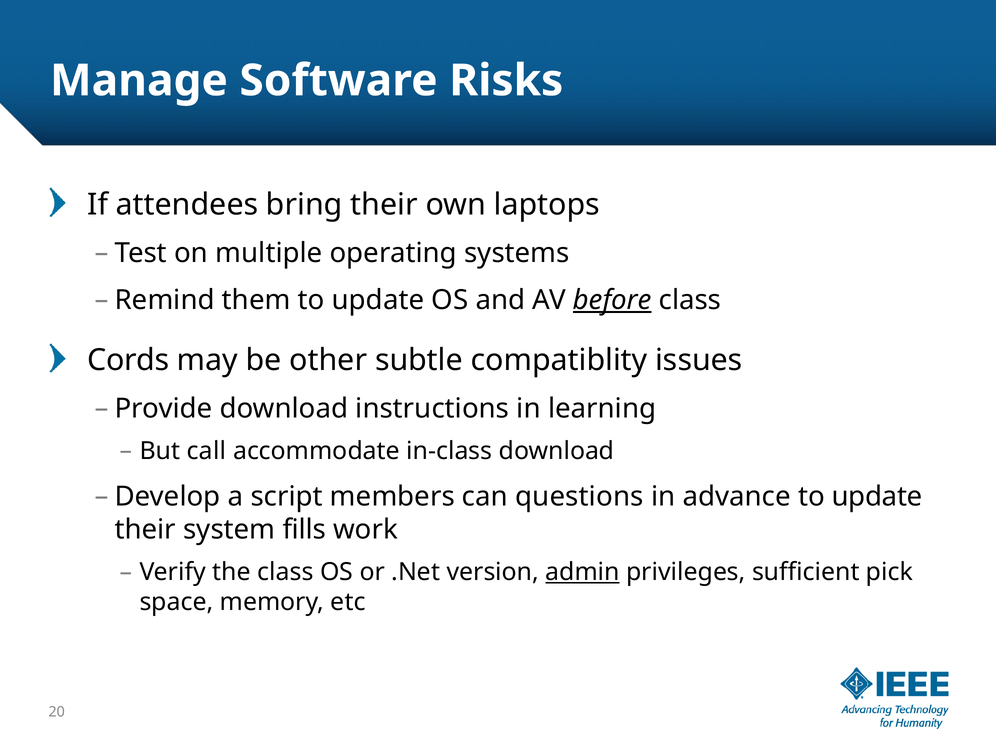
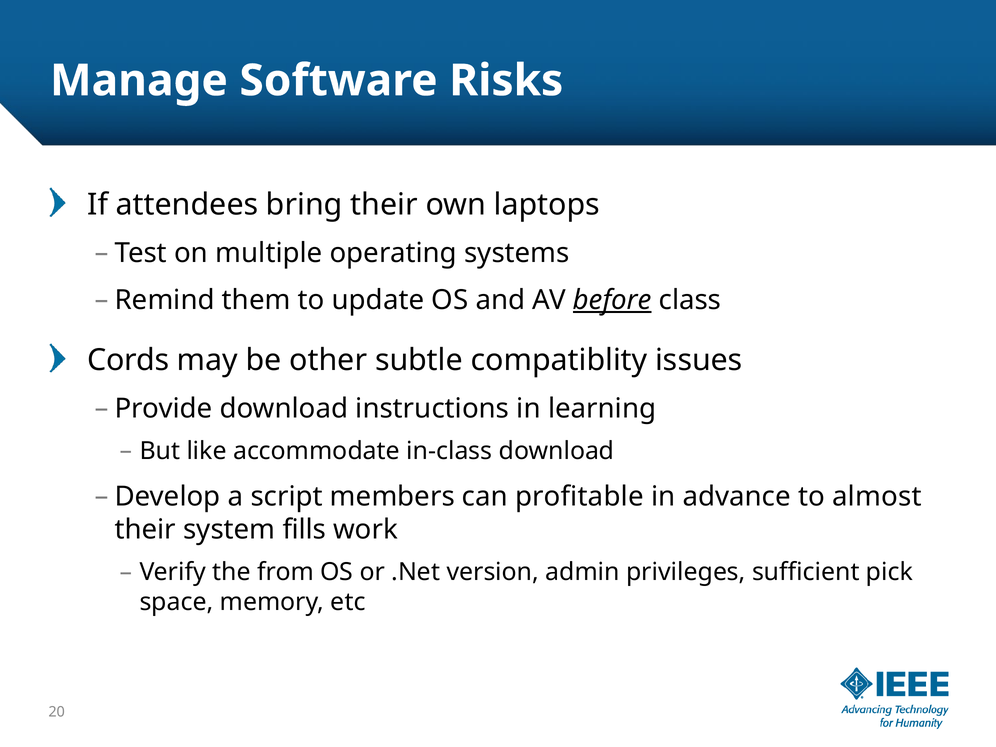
call: call -> like
questions: questions -> profitable
advance to update: update -> almost
the class: class -> from
admin underline: present -> none
